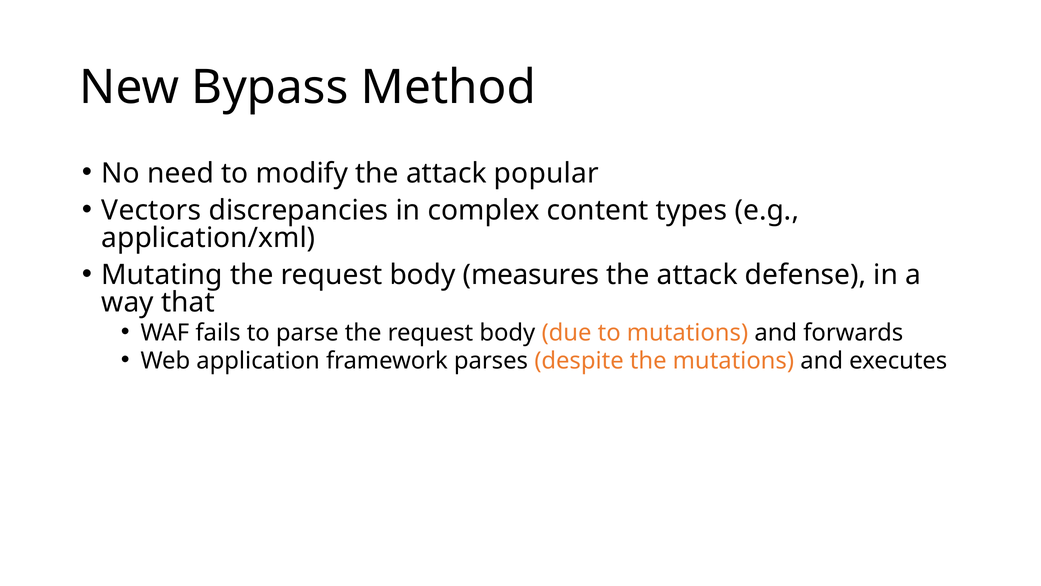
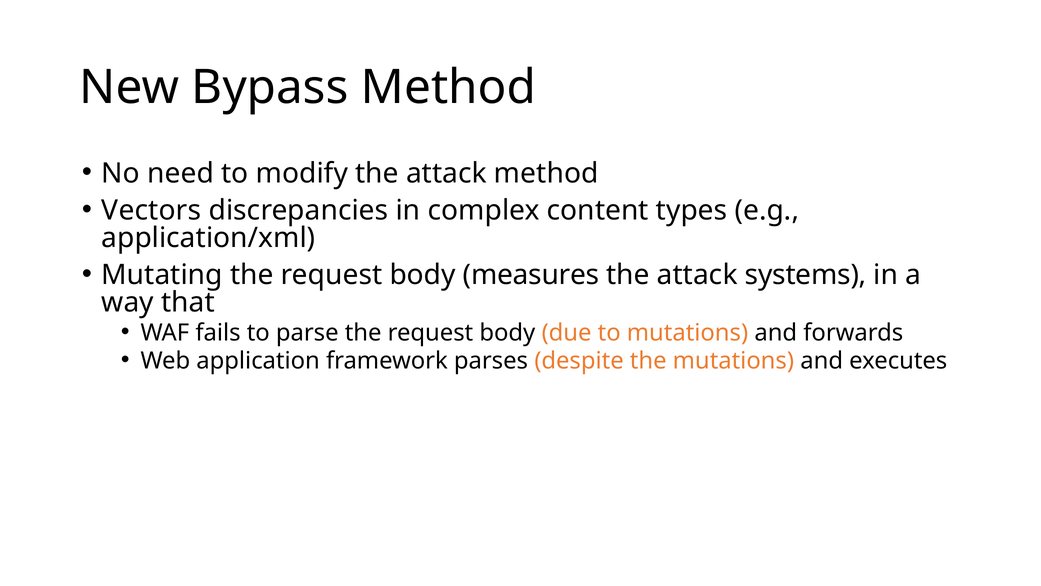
attack popular: popular -> method
defense: defense -> systems
